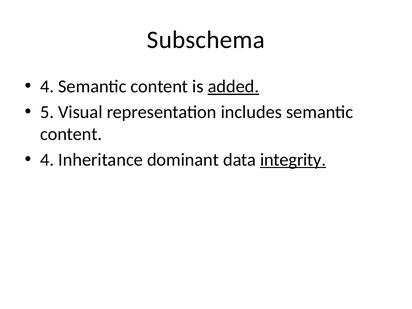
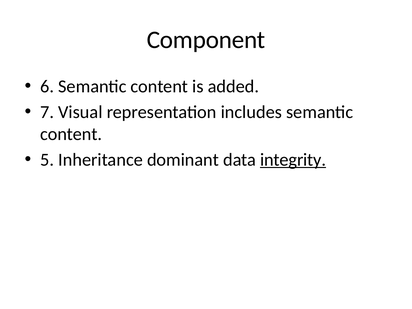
Subschema: Subschema -> Component
4 at (47, 86): 4 -> 6
added underline: present -> none
5: 5 -> 7
4 at (47, 160): 4 -> 5
